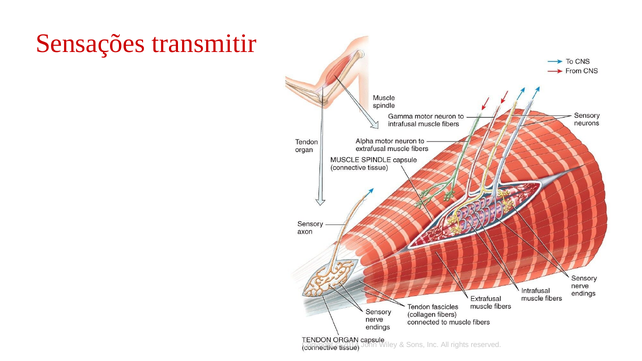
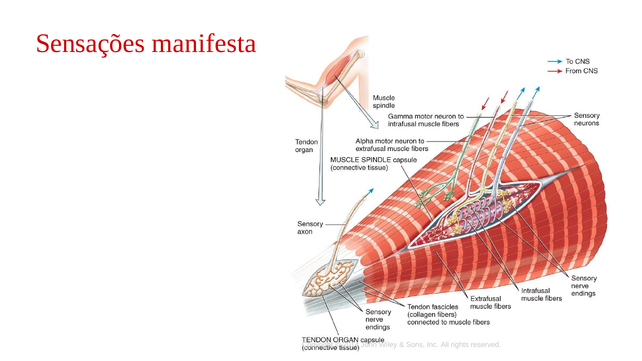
transmitir: transmitir -> manifesta
